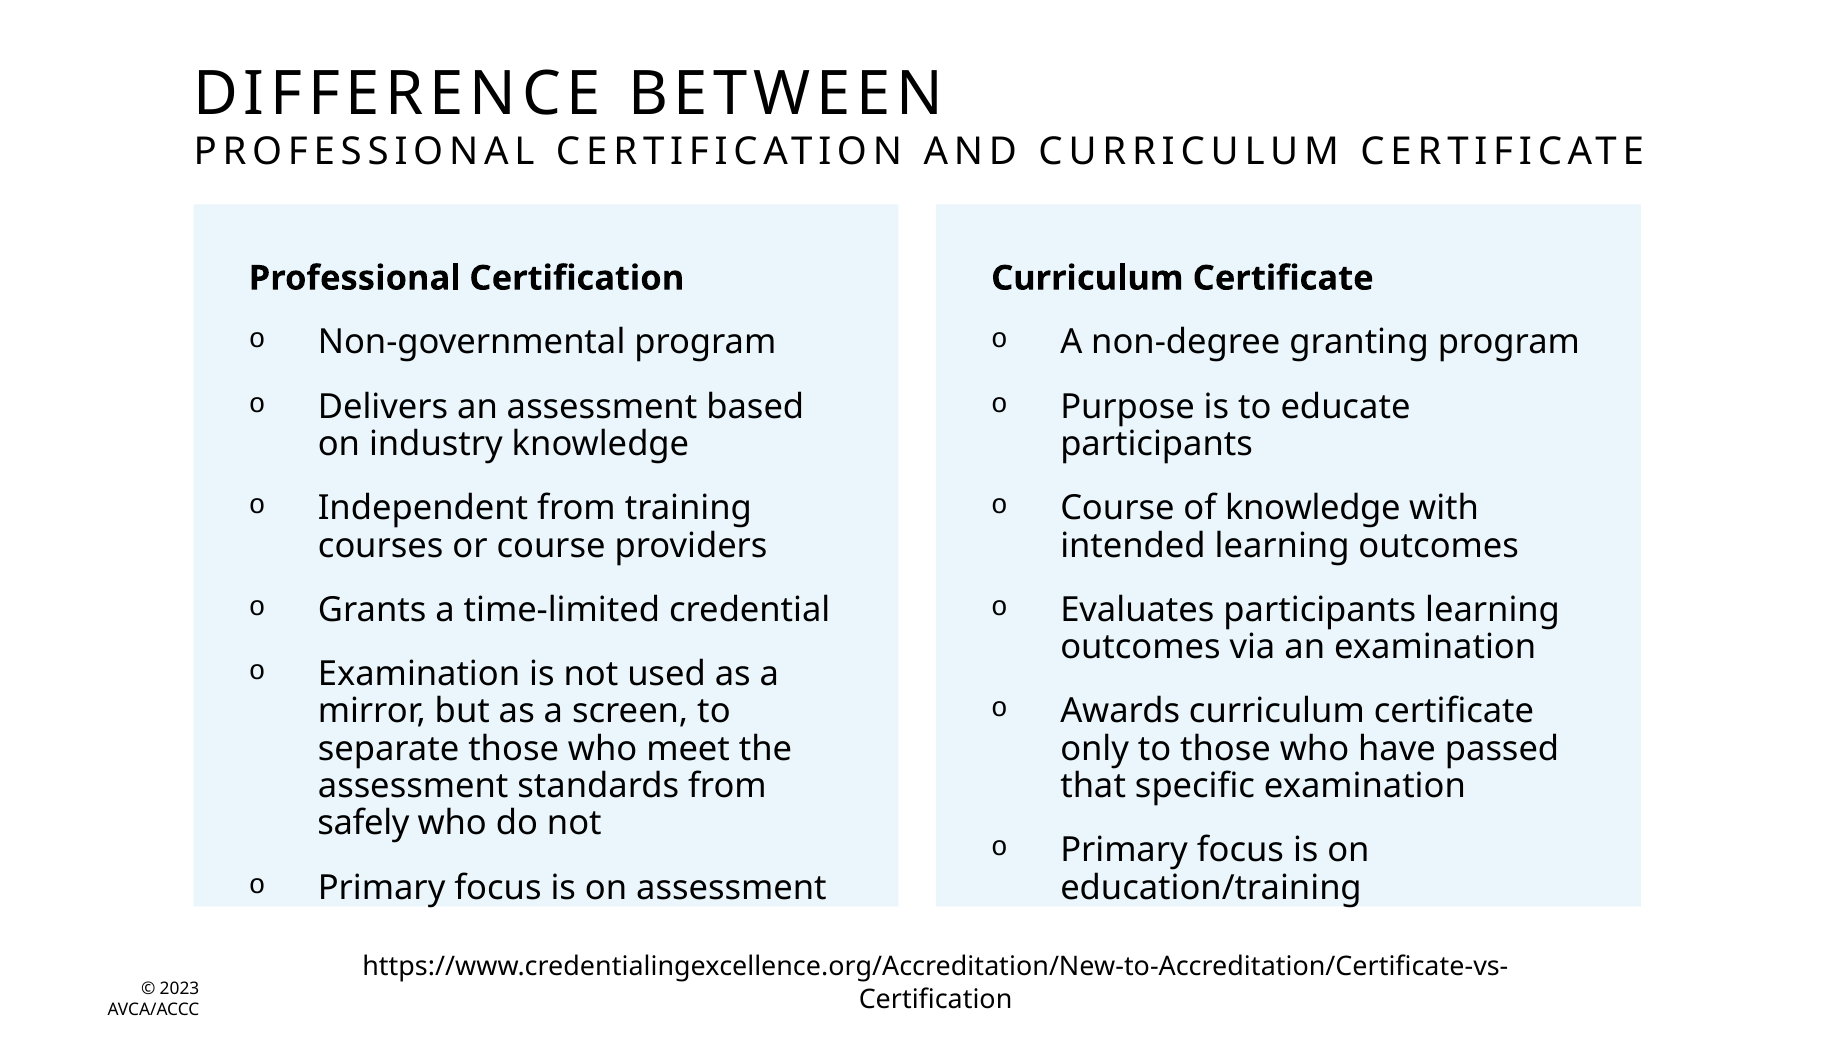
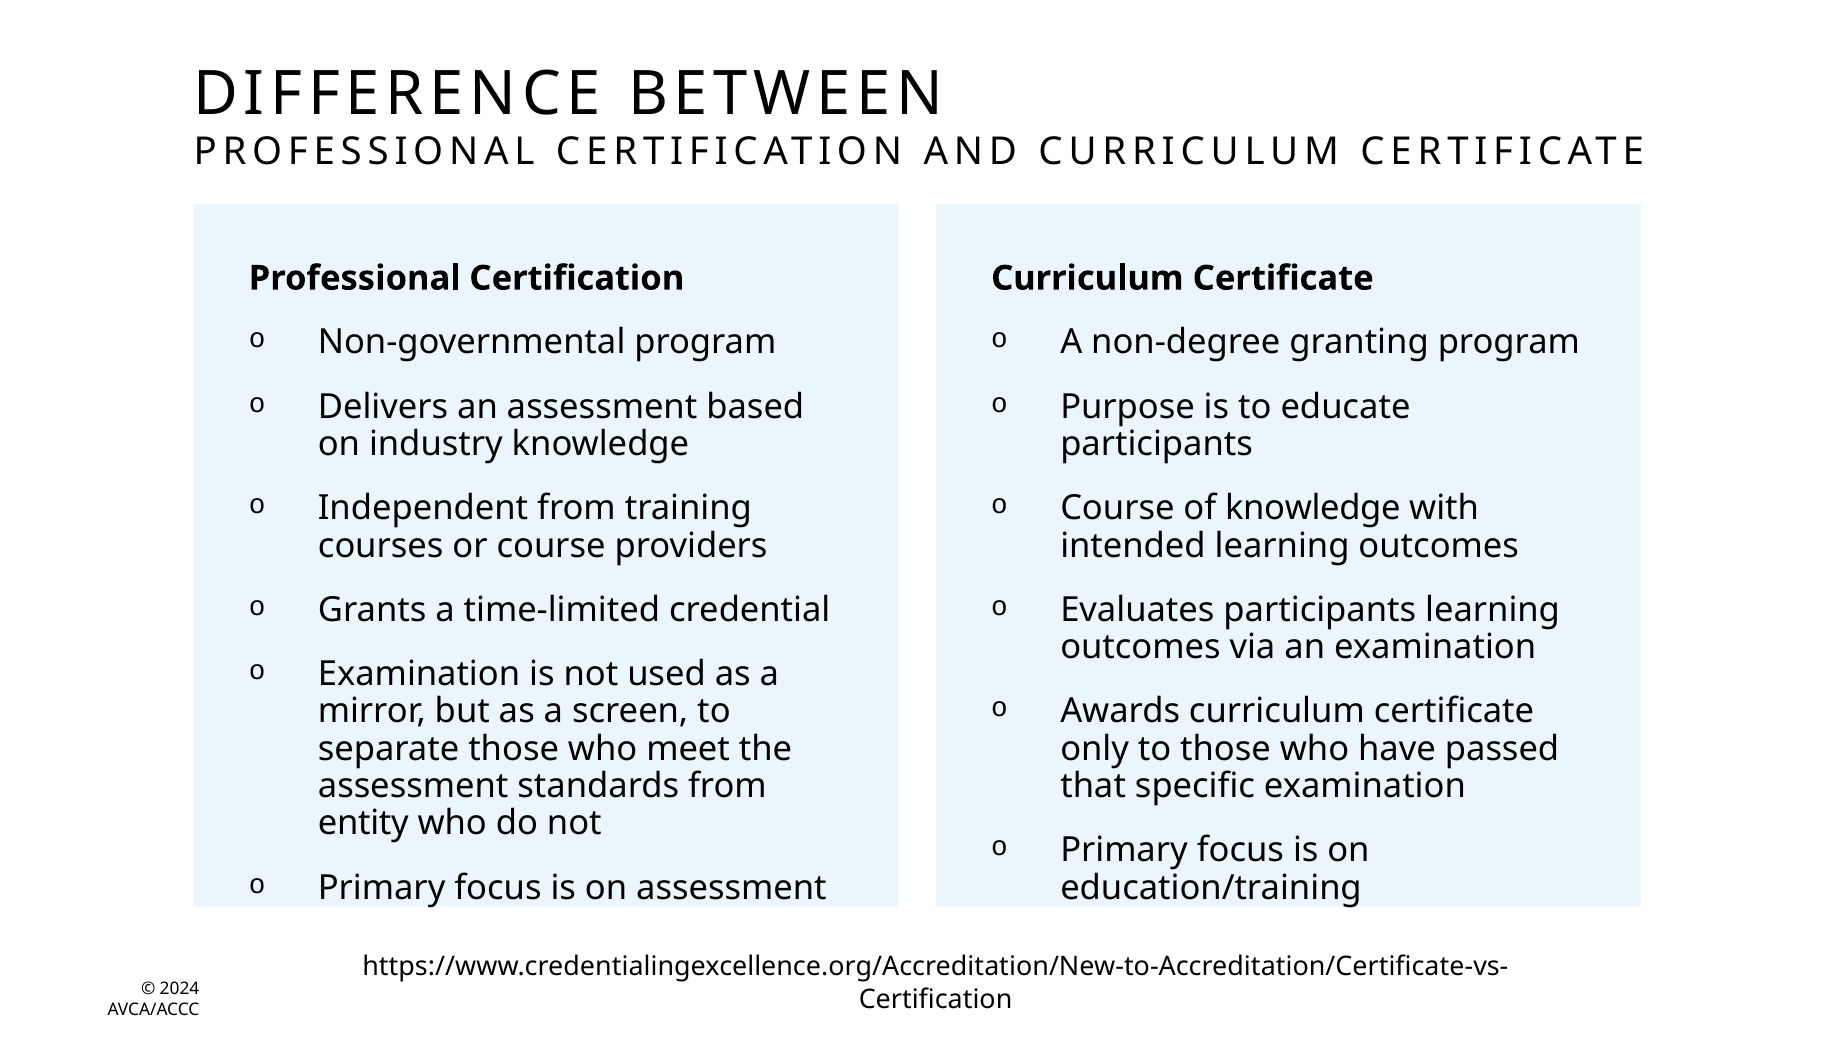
safely: safely -> entity
2023: 2023 -> 2024
